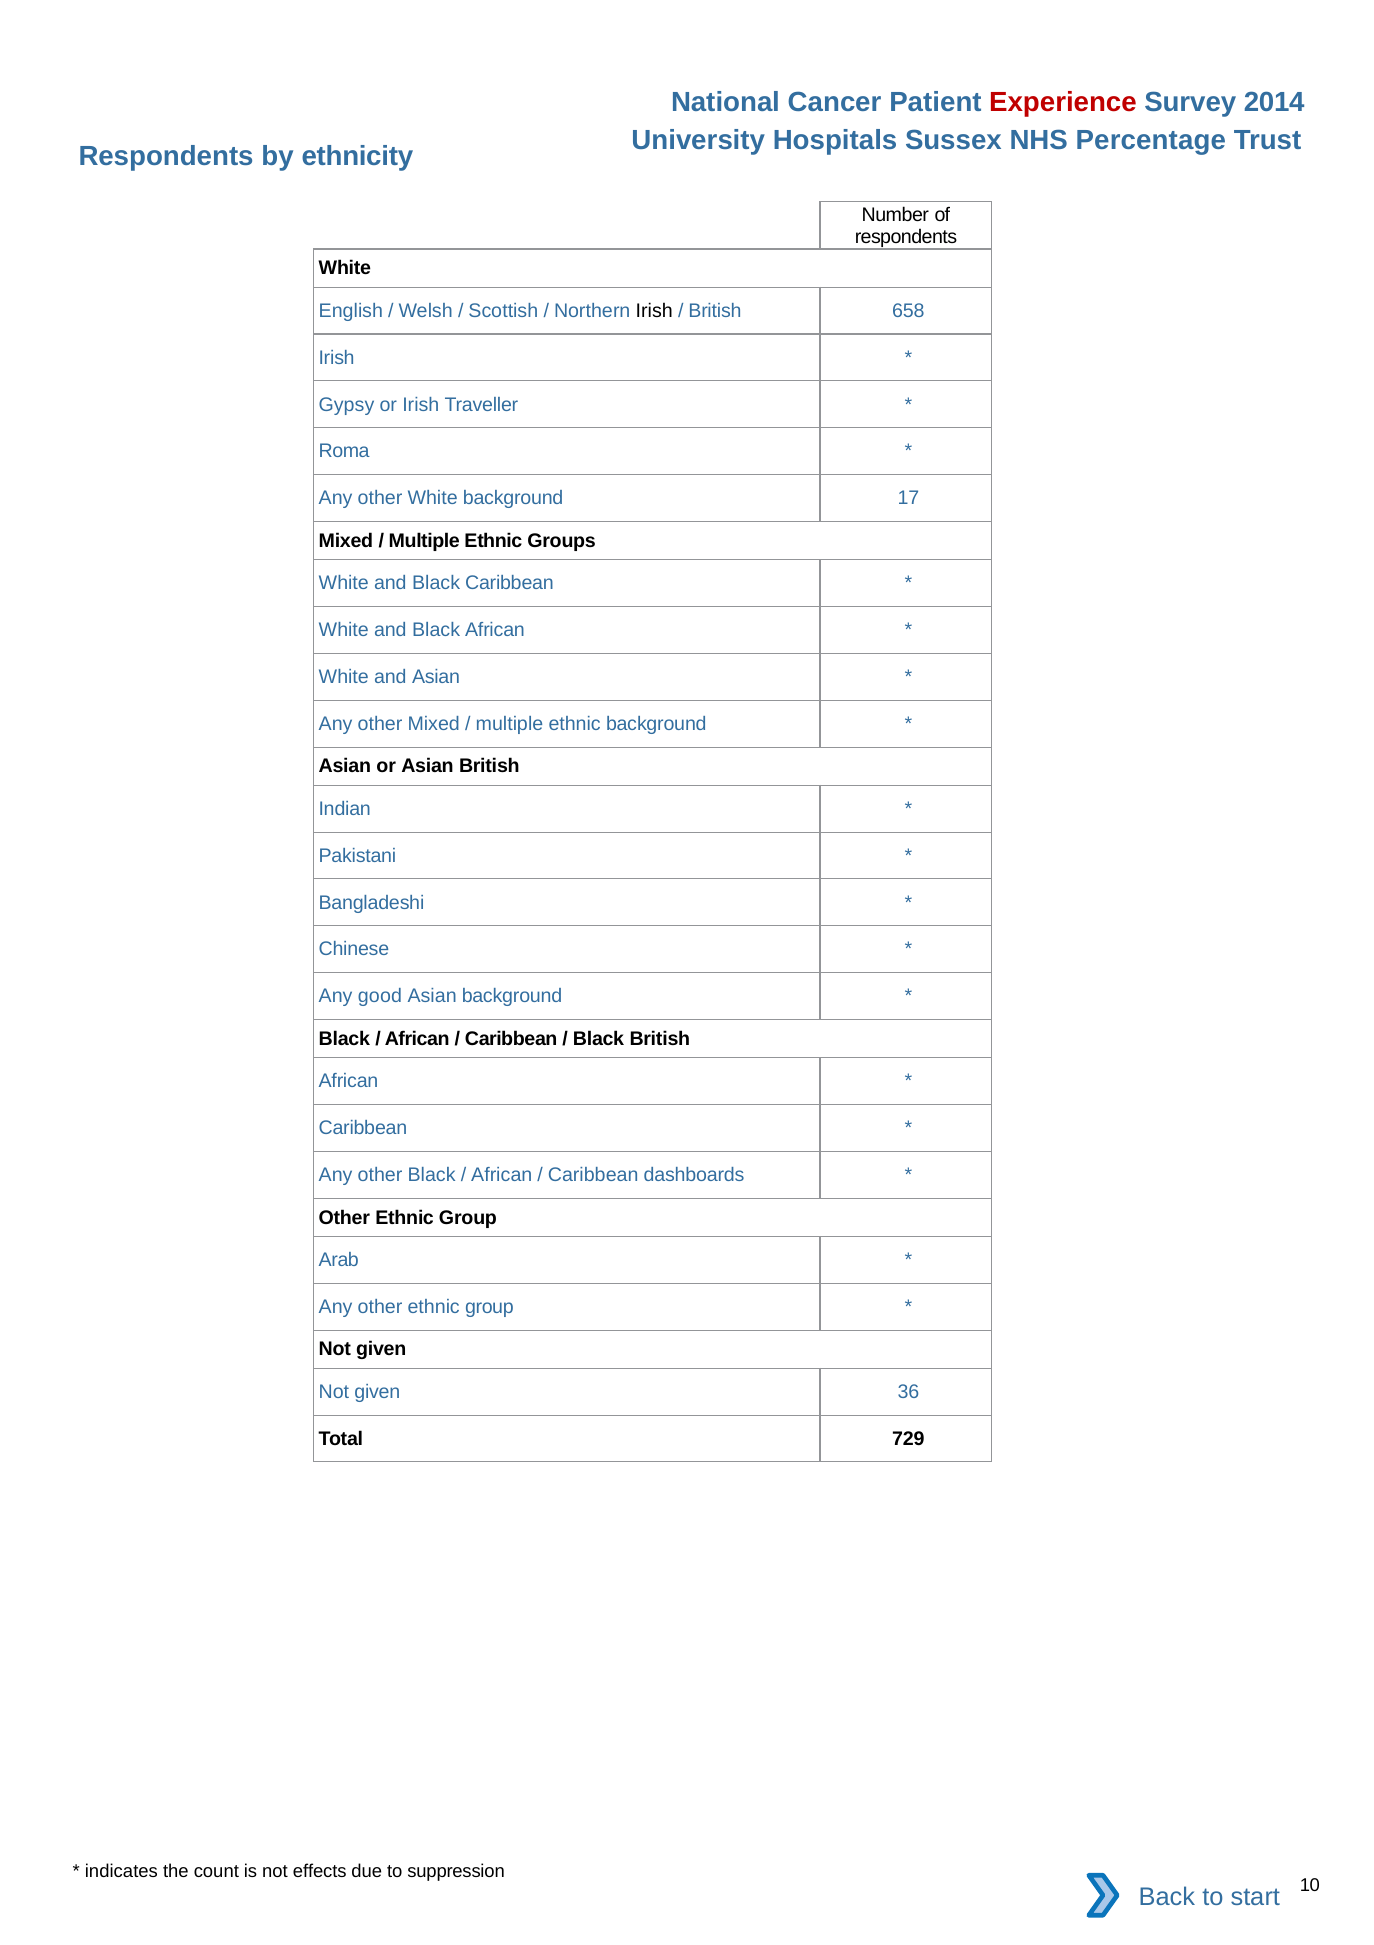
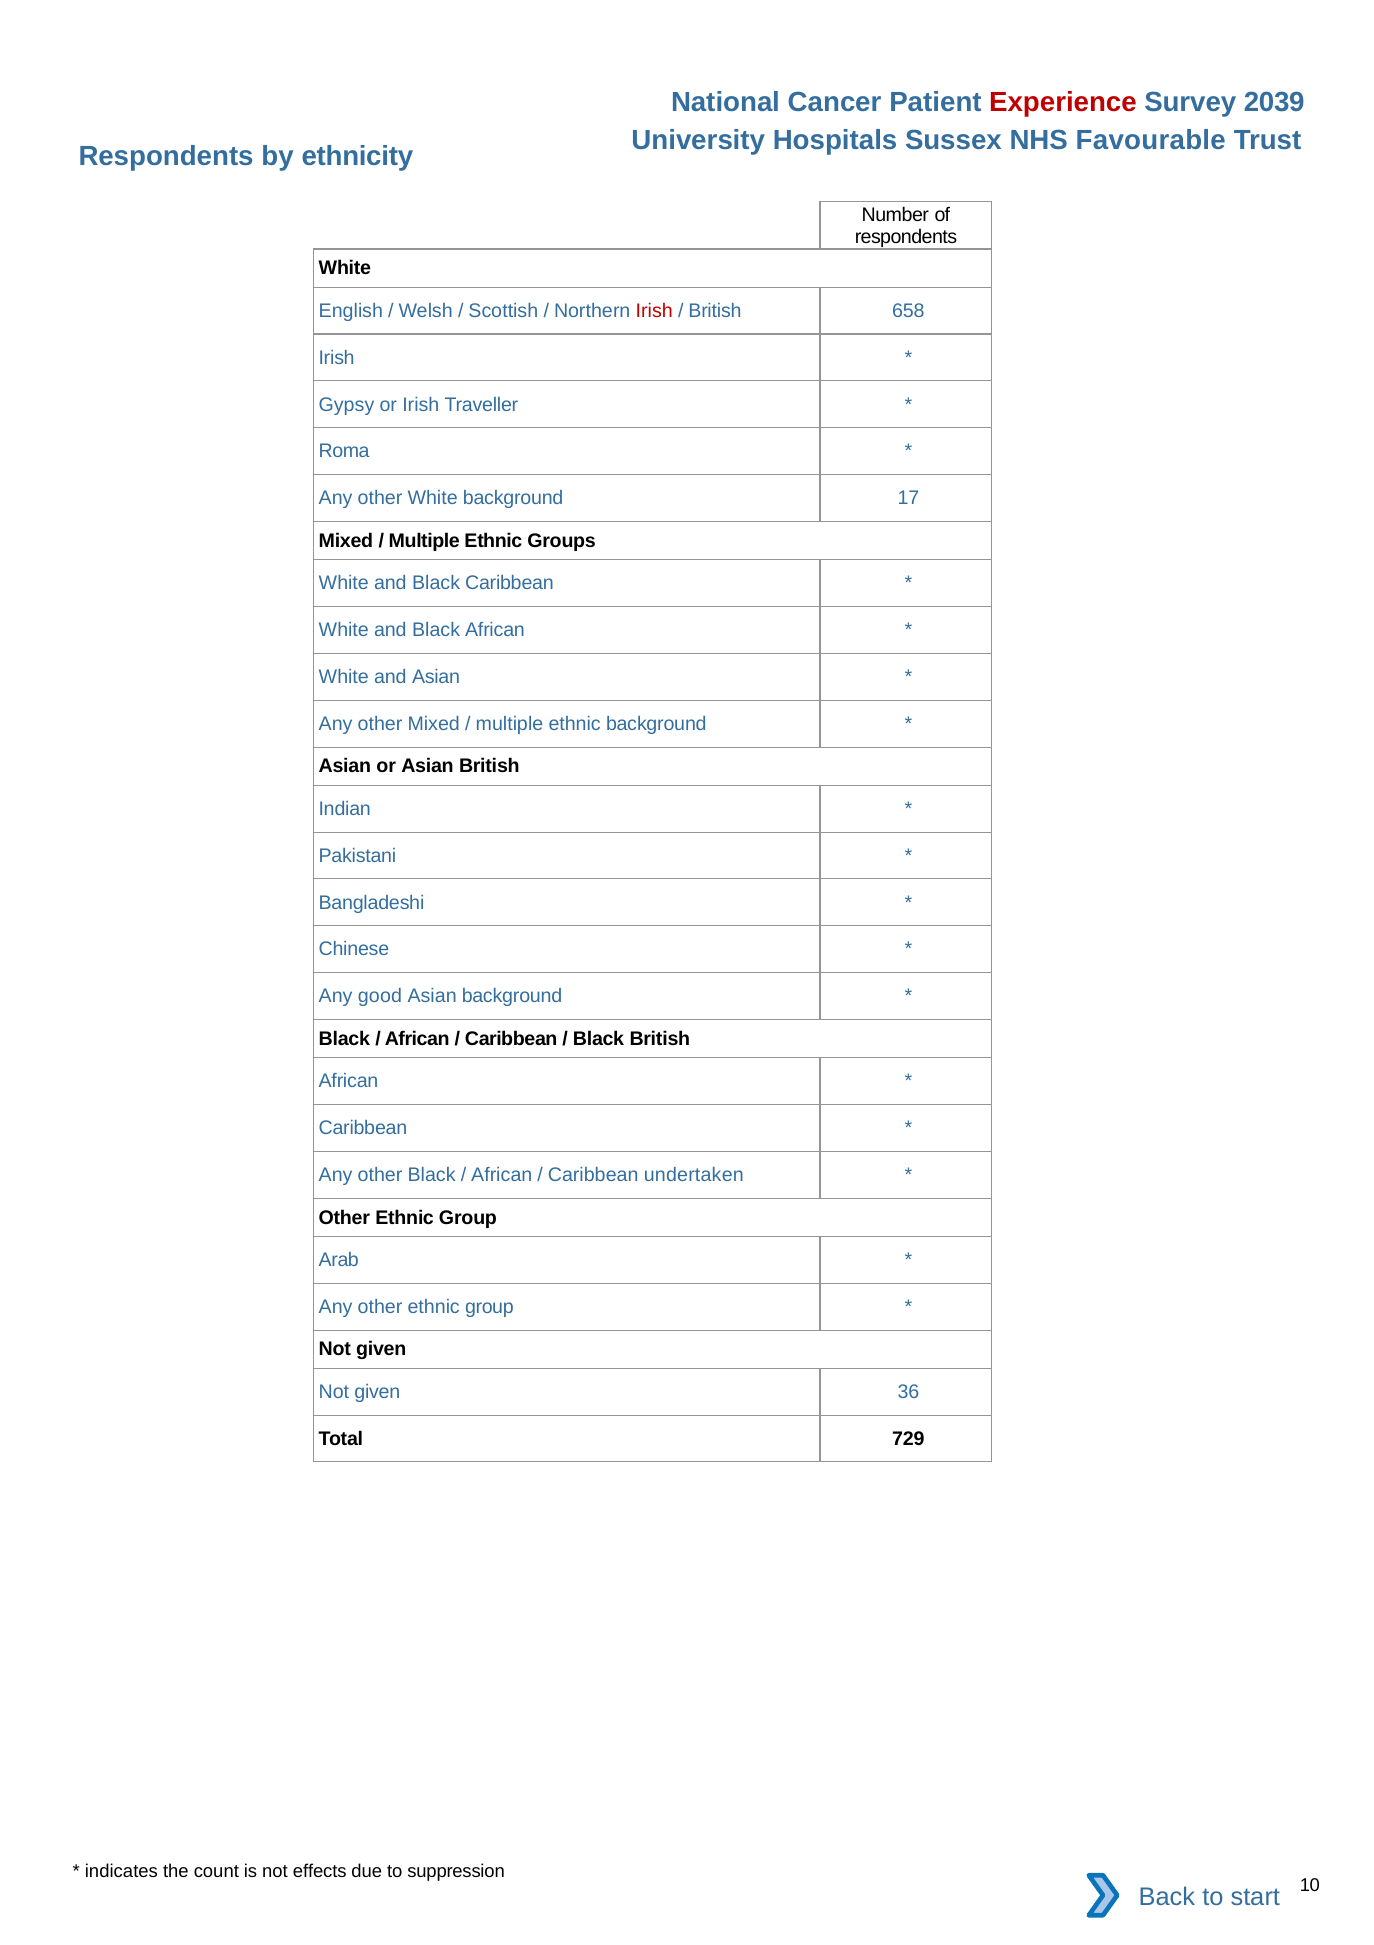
2014: 2014 -> 2039
Percentage: Percentage -> Favourable
Irish at (654, 311) colour: black -> red
dashboards: dashboards -> undertaken
